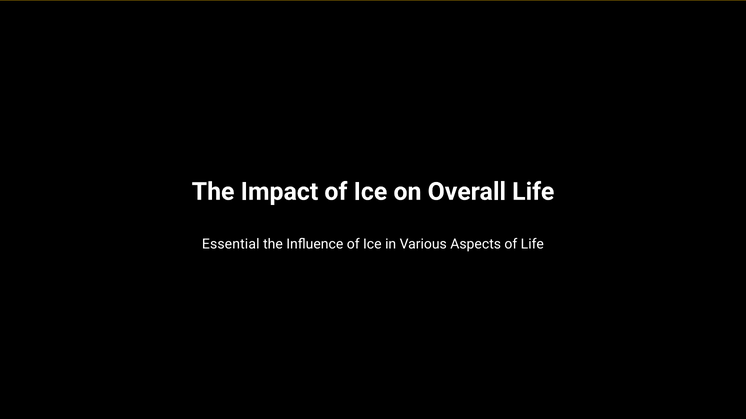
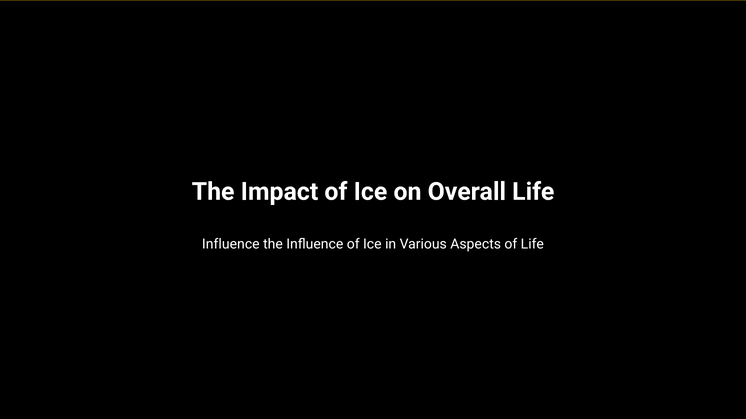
Essential at (231, 244): Essential -> Influence
